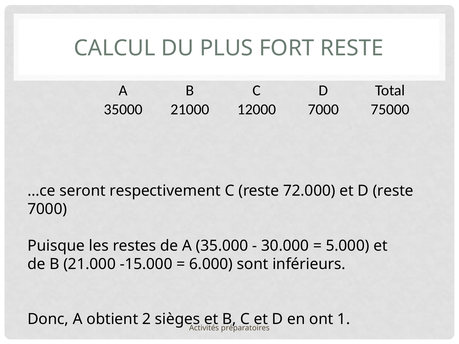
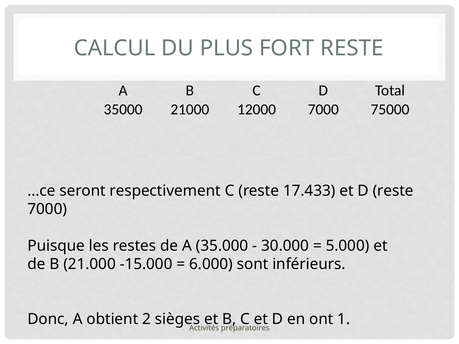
72.000: 72.000 -> 17.433
